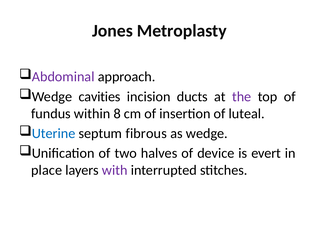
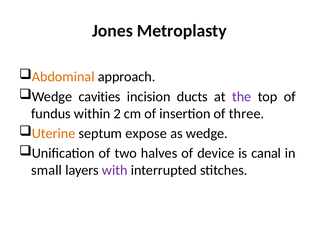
Abdominal colour: purple -> orange
8: 8 -> 2
luteal: luteal -> three
Uterine colour: blue -> orange
fibrous: fibrous -> expose
evert: evert -> canal
place: place -> small
